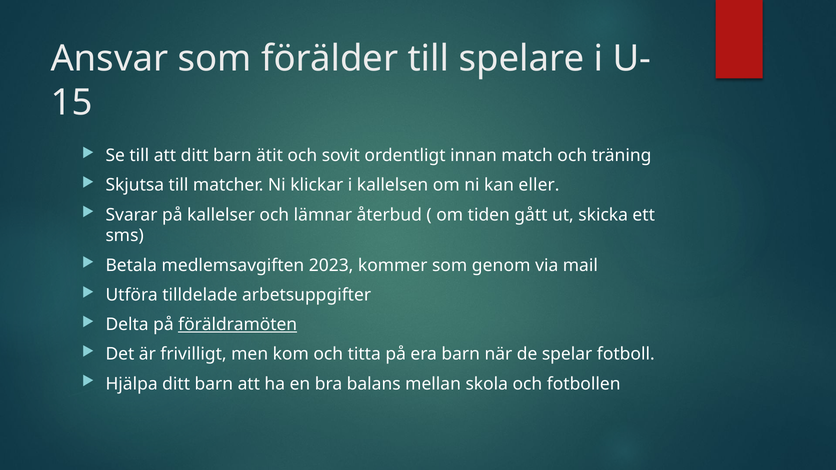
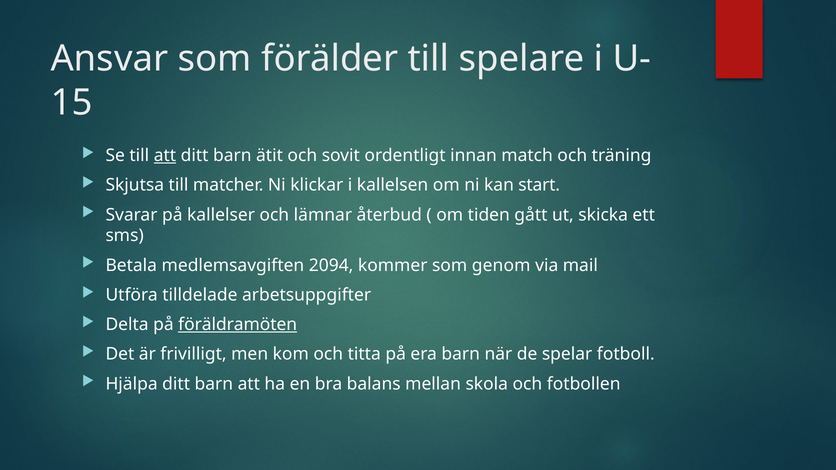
att at (165, 156) underline: none -> present
eller: eller -> start
2023: 2023 -> 2094
